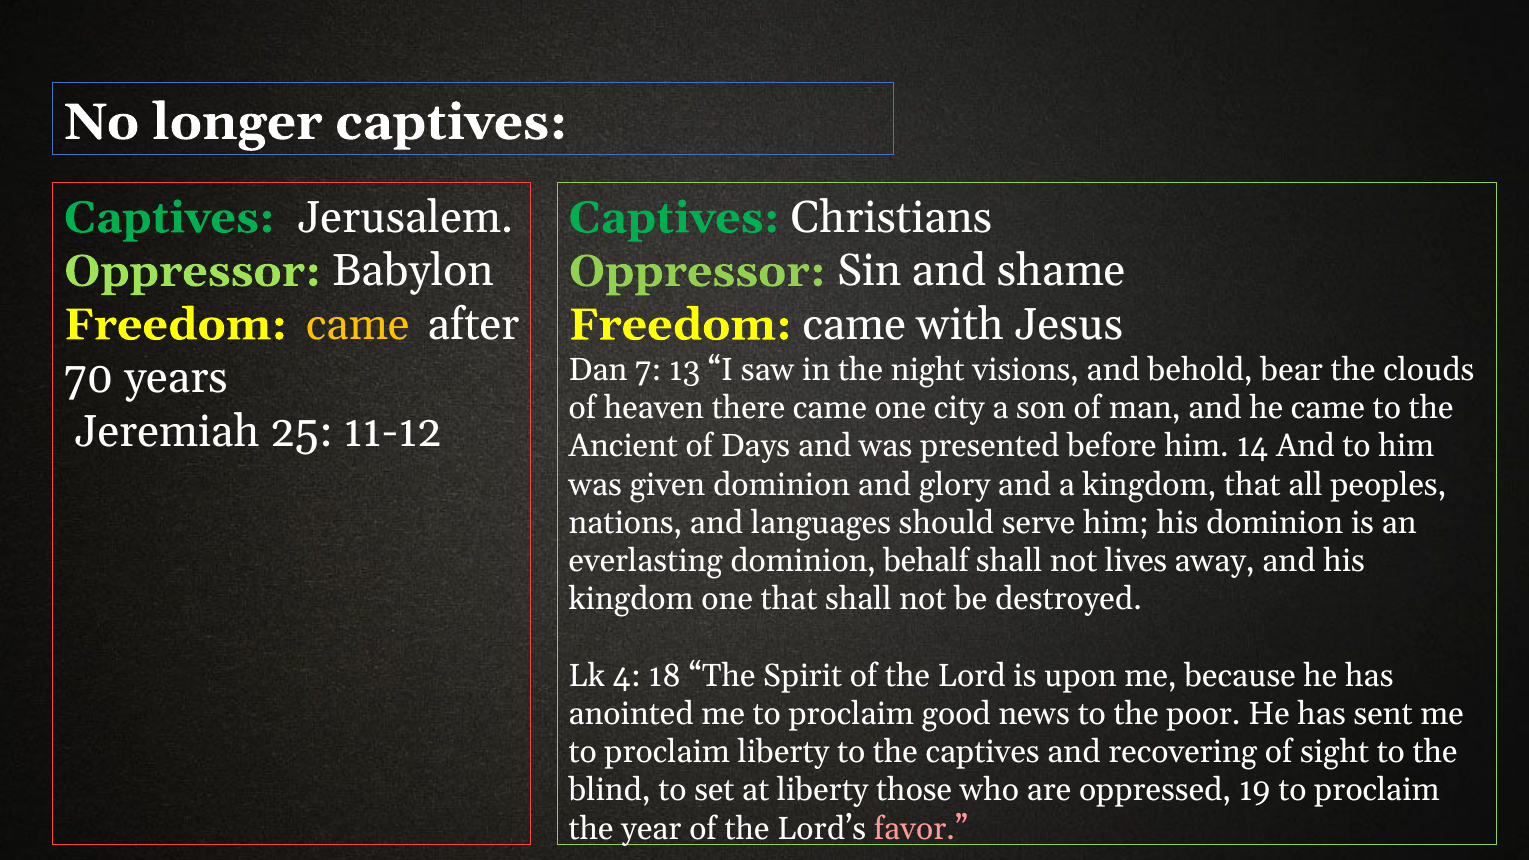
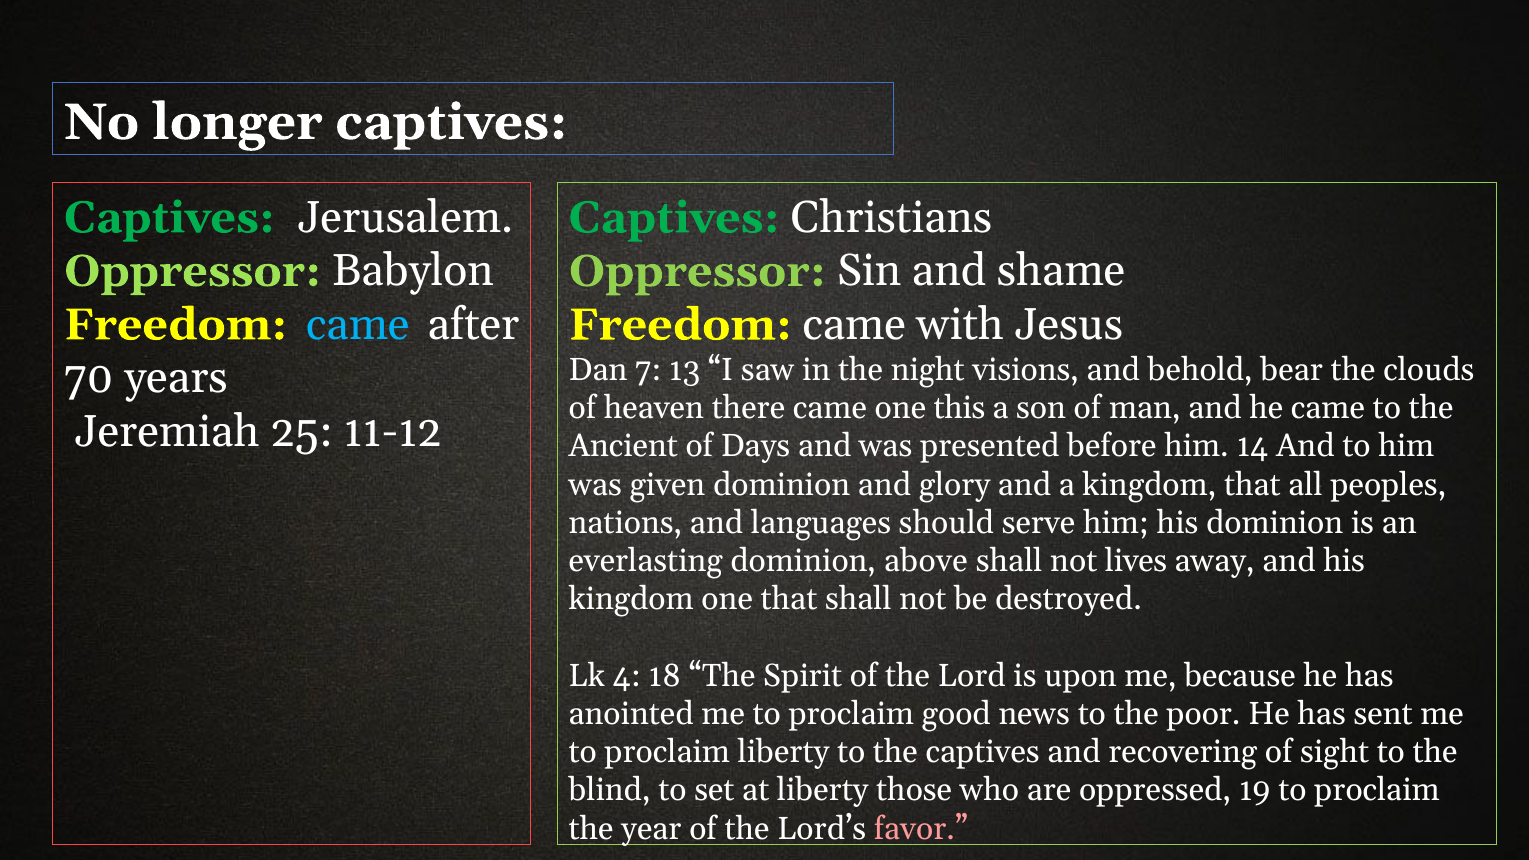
came at (358, 325) colour: yellow -> light blue
city: city -> this
behalf: behalf -> above
